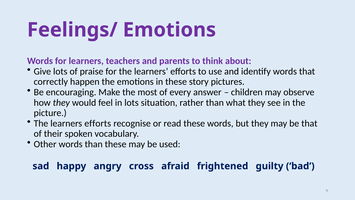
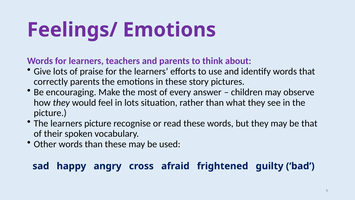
correctly happen: happen -> parents
efforts at (98, 123): efforts -> picture
